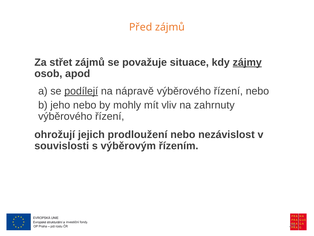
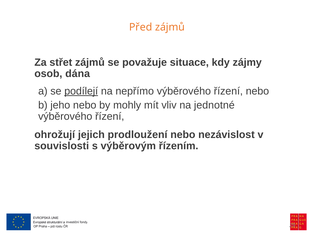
zájmy underline: present -> none
apod: apod -> dána
nápravě: nápravě -> nepřímo
zahrnuty: zahrnuty -> jednotné
